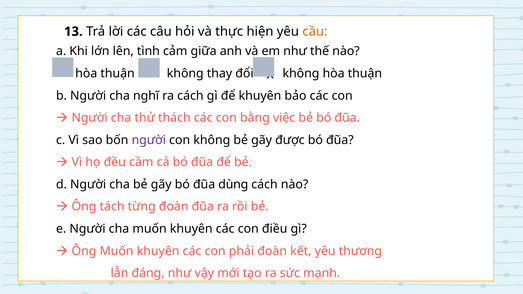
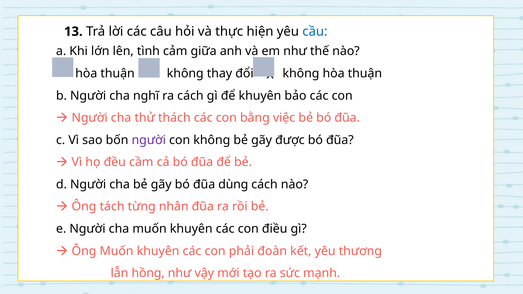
cầu colour: orange -> blue
từng đoàn: đoàn -> nhân
đáng: đáng -> hồng
